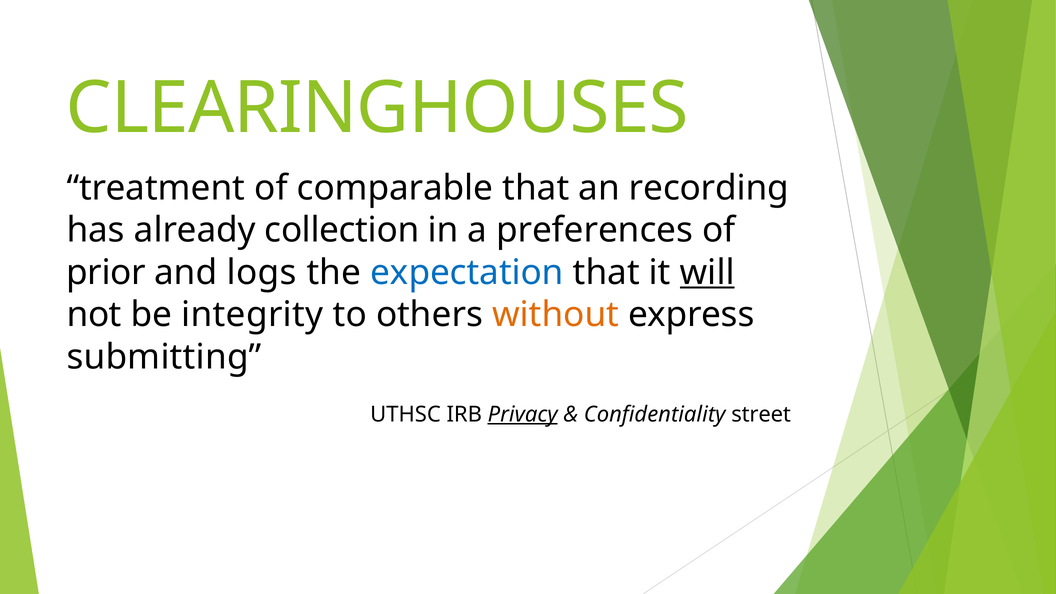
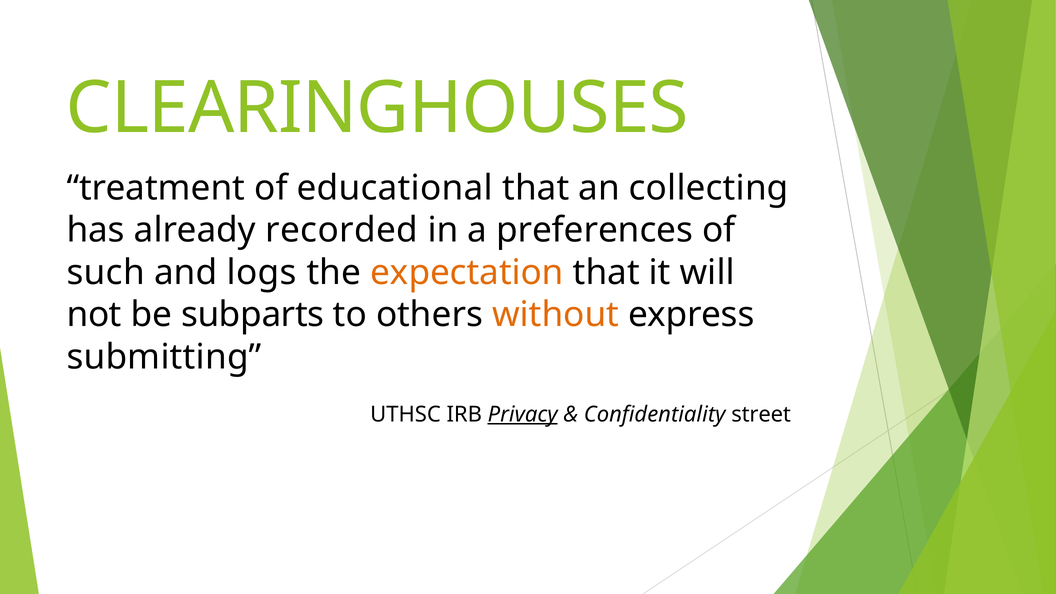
comparable: comparable -> educational
recording: recording -> collecting
collection: collection -> recorded
prior: prior -> such
expectation colour: blue -> orange
will underline: present -> none
integrity: integrity -> subparts
